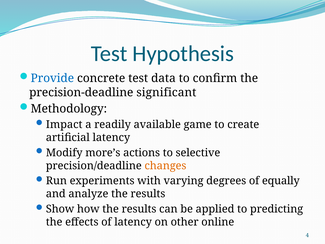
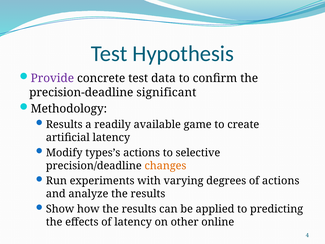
Provide colour: blue -> purple
Impact at (64, 124): Impact -> Results
more’s: more’s -> types’s
of equally: equally -> actions
